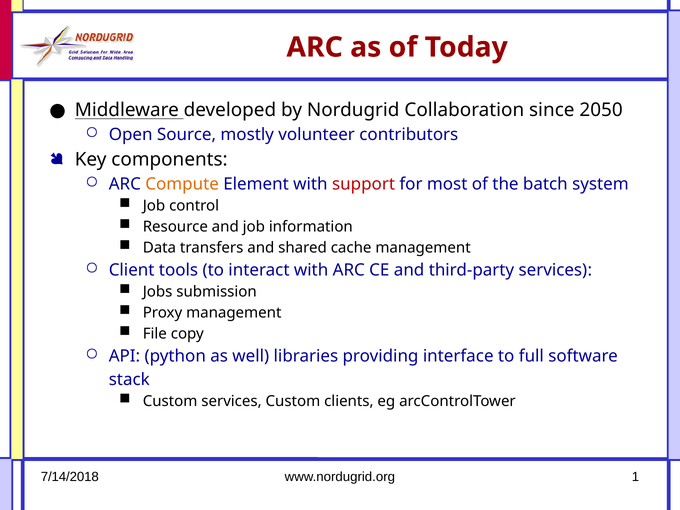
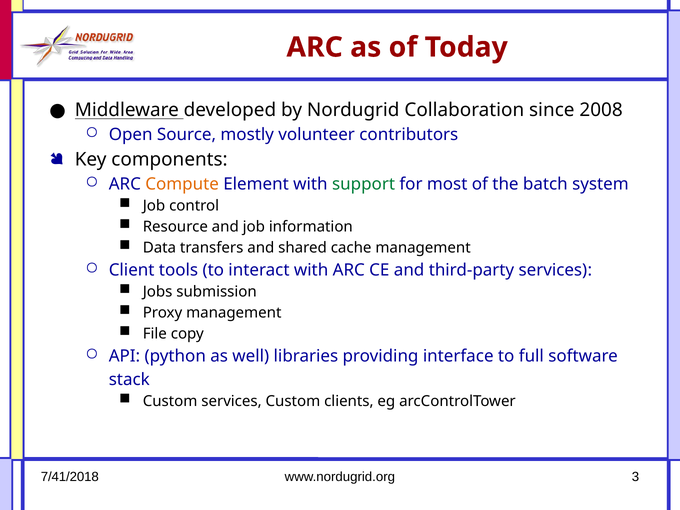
2050: 2050 -> 2008
support colour: red -> green
7/14/2018: 7/14/2018 -> 7/41/2018
1: 1 -> 3
